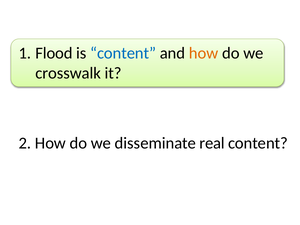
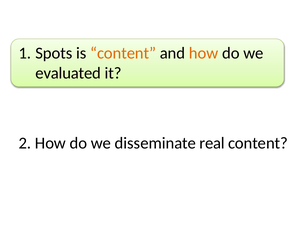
Flood: Flood -> Spots
content at (123, 53) colour: blue -> orange
crosswalk: crosswalk -> evaluated
